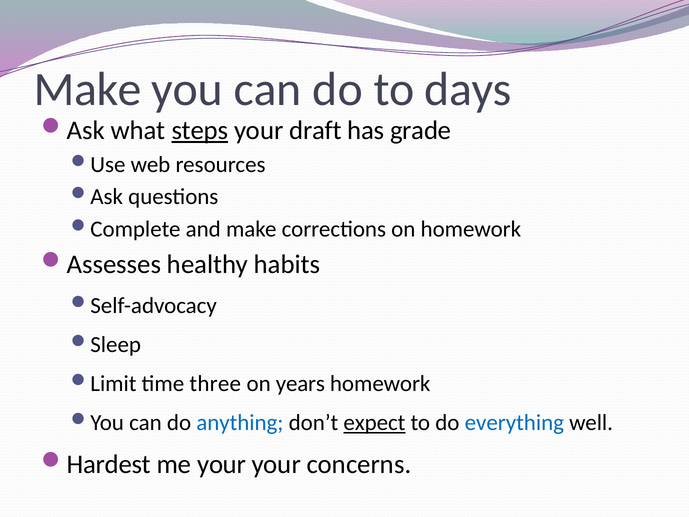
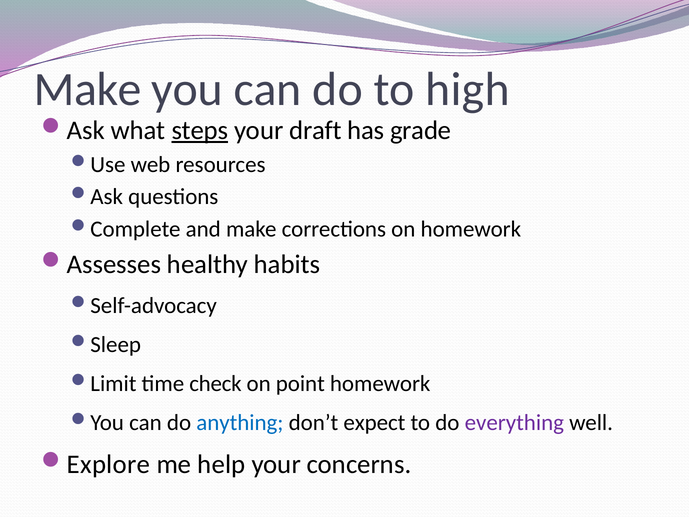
days: days -> high
three: three -> check
years: years -> point
expect underline: present -> none
everything colour: blue -> purple
Hardest: Hardest -> Explore
me your: your -> help
